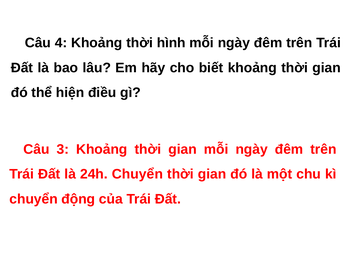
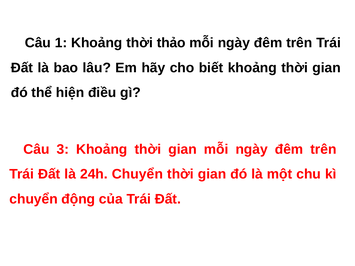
4: 4 -> 1
hình: hình -> thảo
